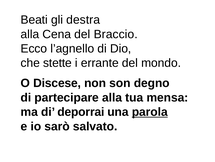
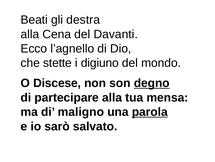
Braccio: Braccio -> Davanti
errante: errante -> digiuno
degno underline: none -> present
deporrai: deporrai -> maligno
